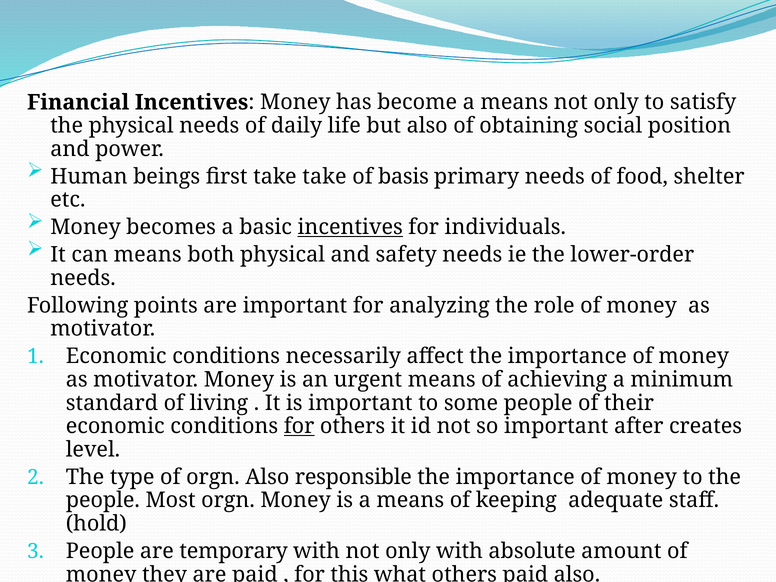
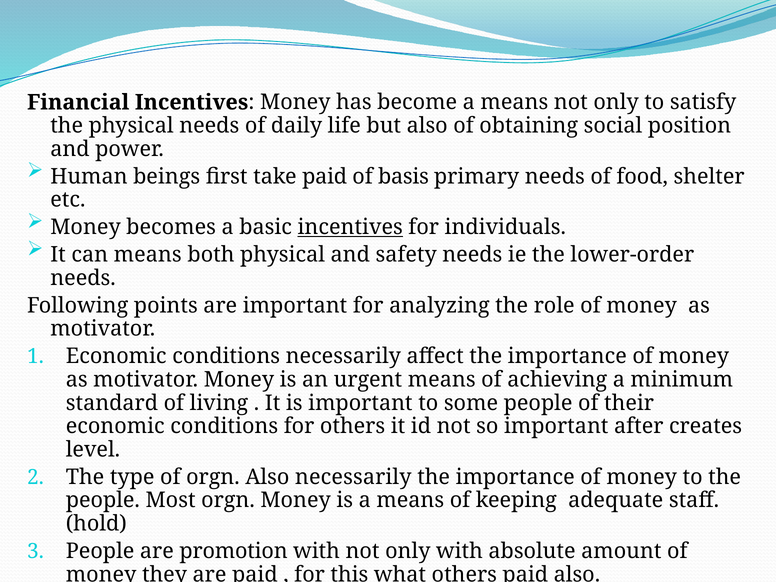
take take: take -> paid
for at (299, 426) underline: present -> none
Also responsible: responsible -> necessarily
temporary: temporary -> promotion
